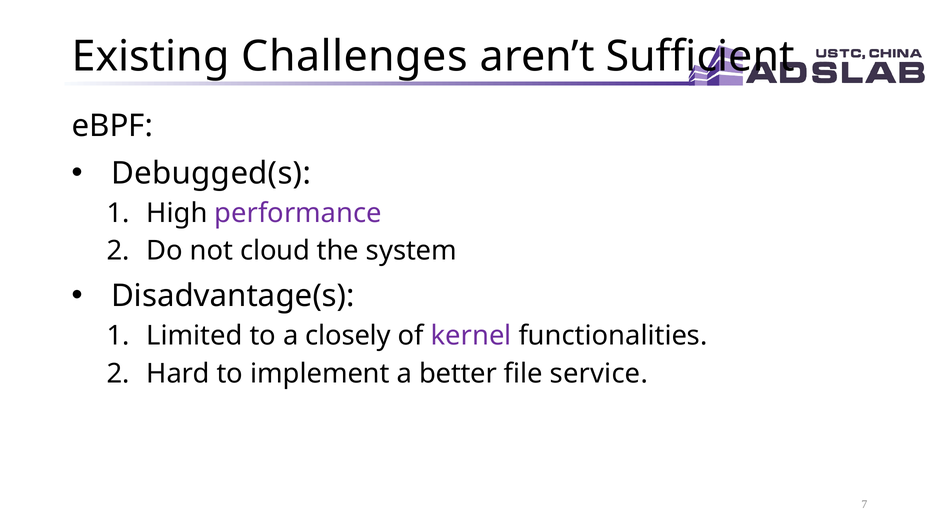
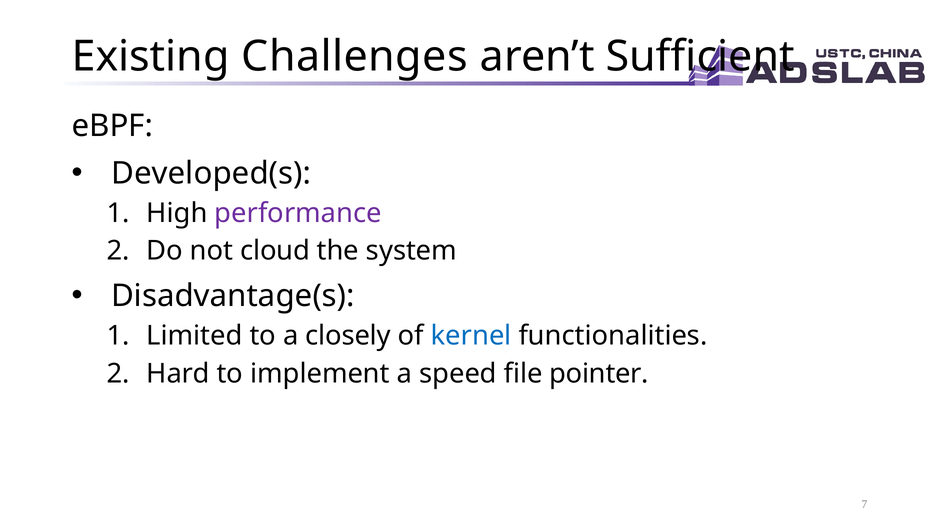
Debugged(s: Debugged(s -> Developed(s
kernel colour: purple -> blue
better: better -> speed
service: service -> pointer
